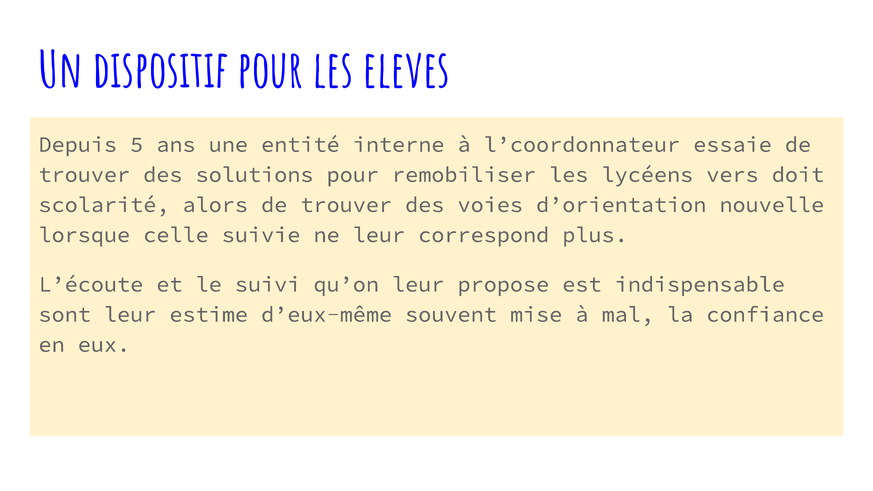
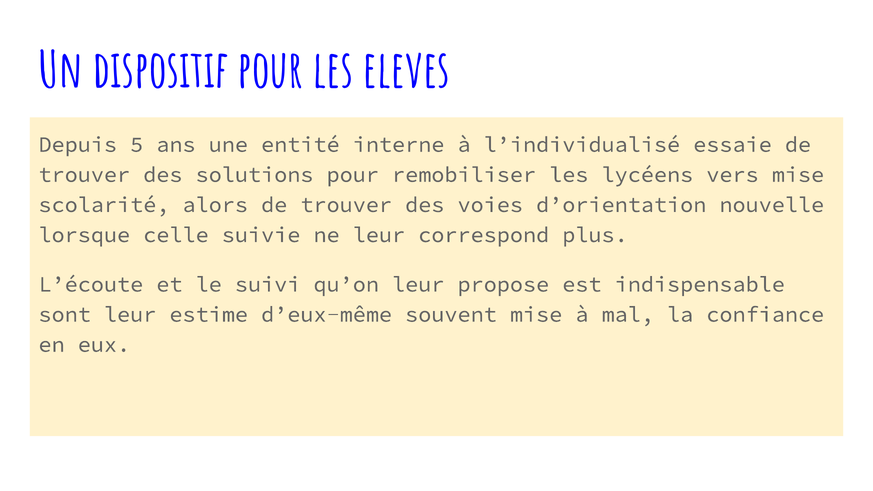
l’coordonnateur: l’coordonnateur -> l’individualisé
vers doit: doit -> mise
